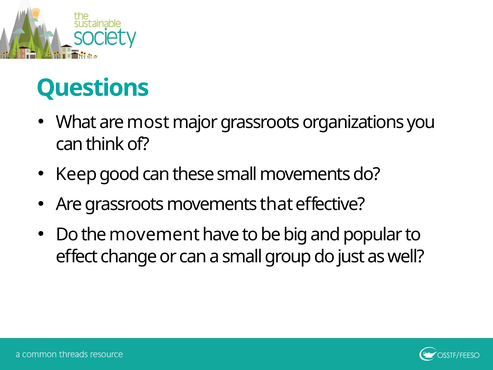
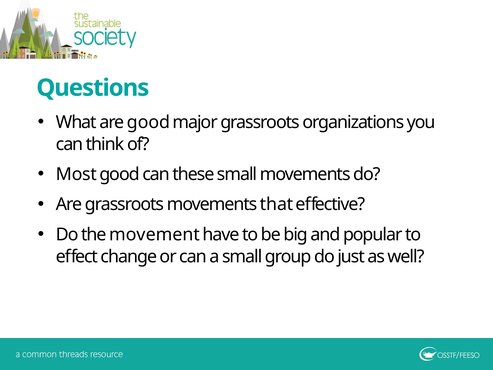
are most: most -> good
Keep: Keep -> Most
